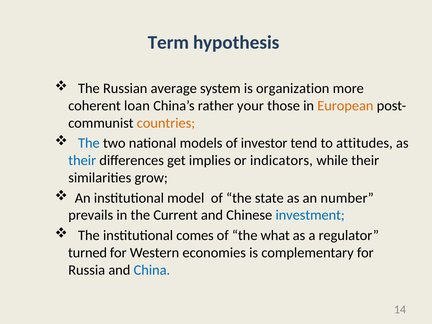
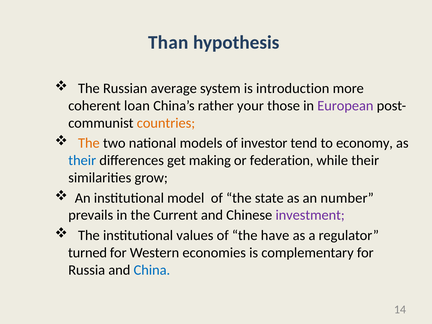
Term: Term -> Than
organization: organization -> introduction
European colour: orange -> purple
The at (89, 143) colour: blue -> orange
attitudes: attitudes -> economy
implies: implies -> making
indicators: indicators -> federation
investment colour: blue -> purple
comes: comes -> values
what: what -> have
